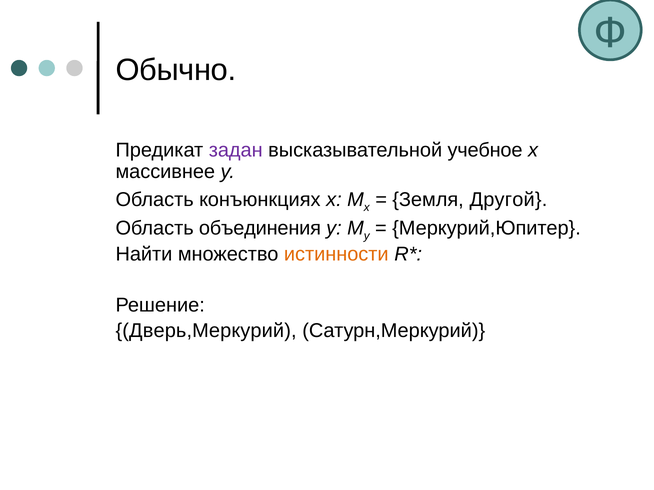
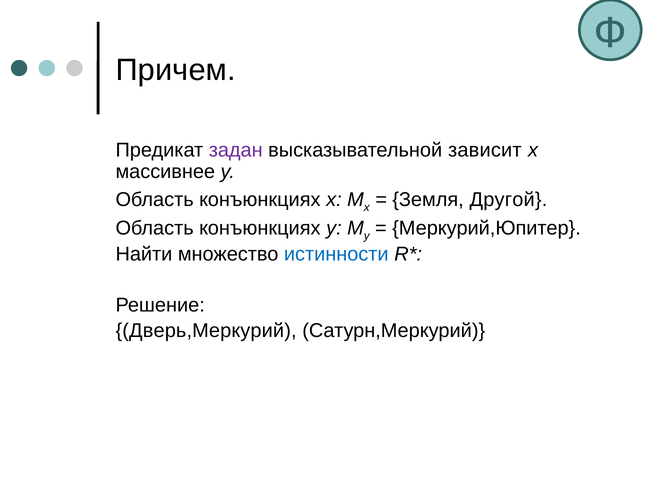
Обычно: Обычно -> Причем
учебное: учебное -> зависит
объединения at (260, 228): объединения -> конъюнкциях
истинности colour: orange -> blue
